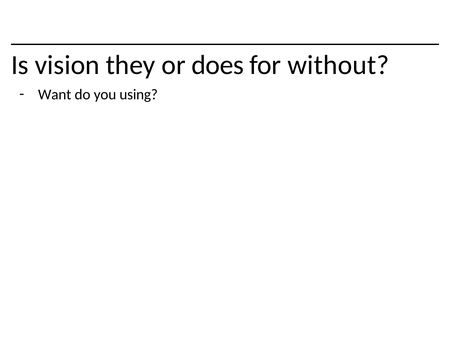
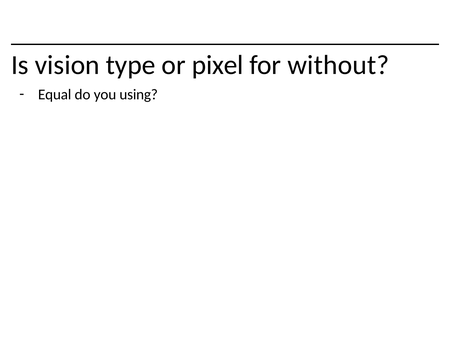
they: they -> type
does: does -> pixel
Want: Want -> Equal
